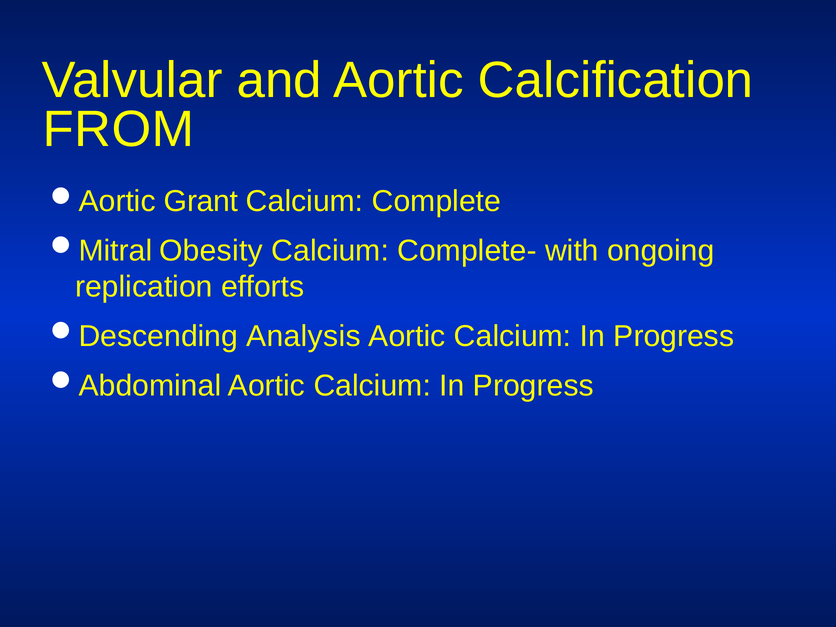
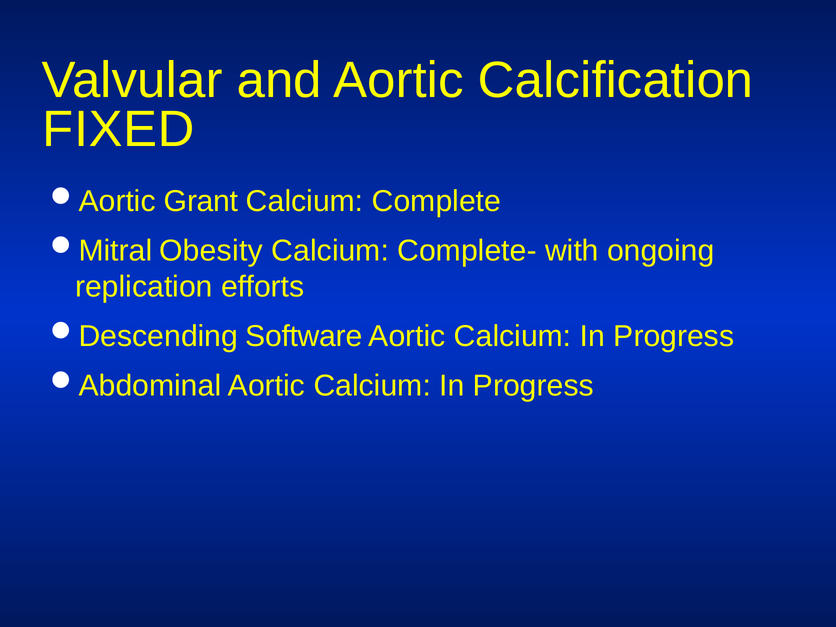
FROM: FROM -> FIXED
Analysis: Analysis -> Software
